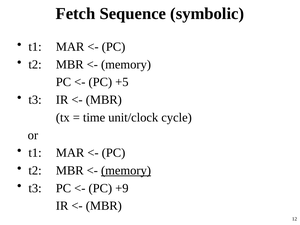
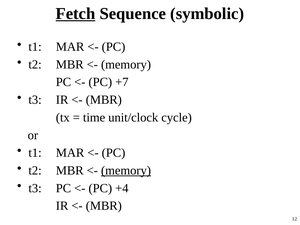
Fetch underline: none -> present
+5: +5 -> +7
+9: +9 -> +4
